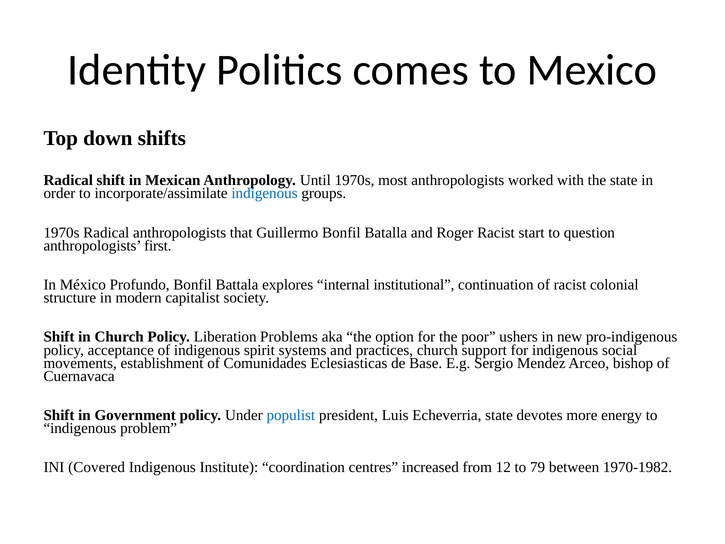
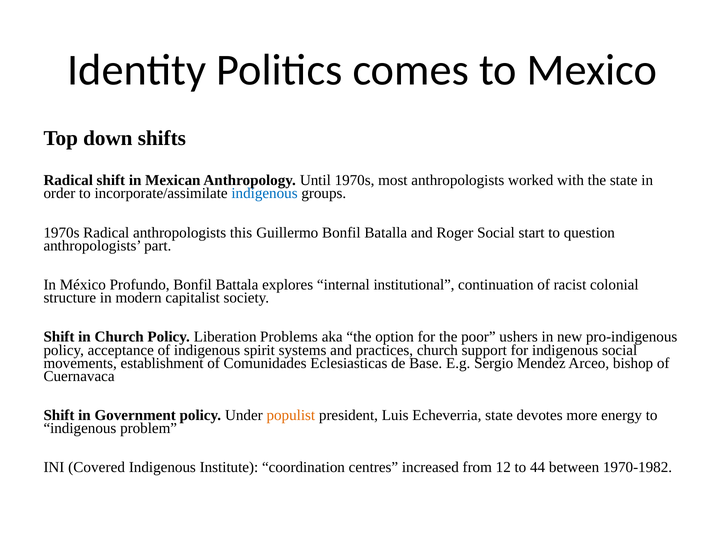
that: that -> this
Roger Racist: Racist -> Social
first: first -> part
populist colour: blue -> orange
79: 79 -> 44
